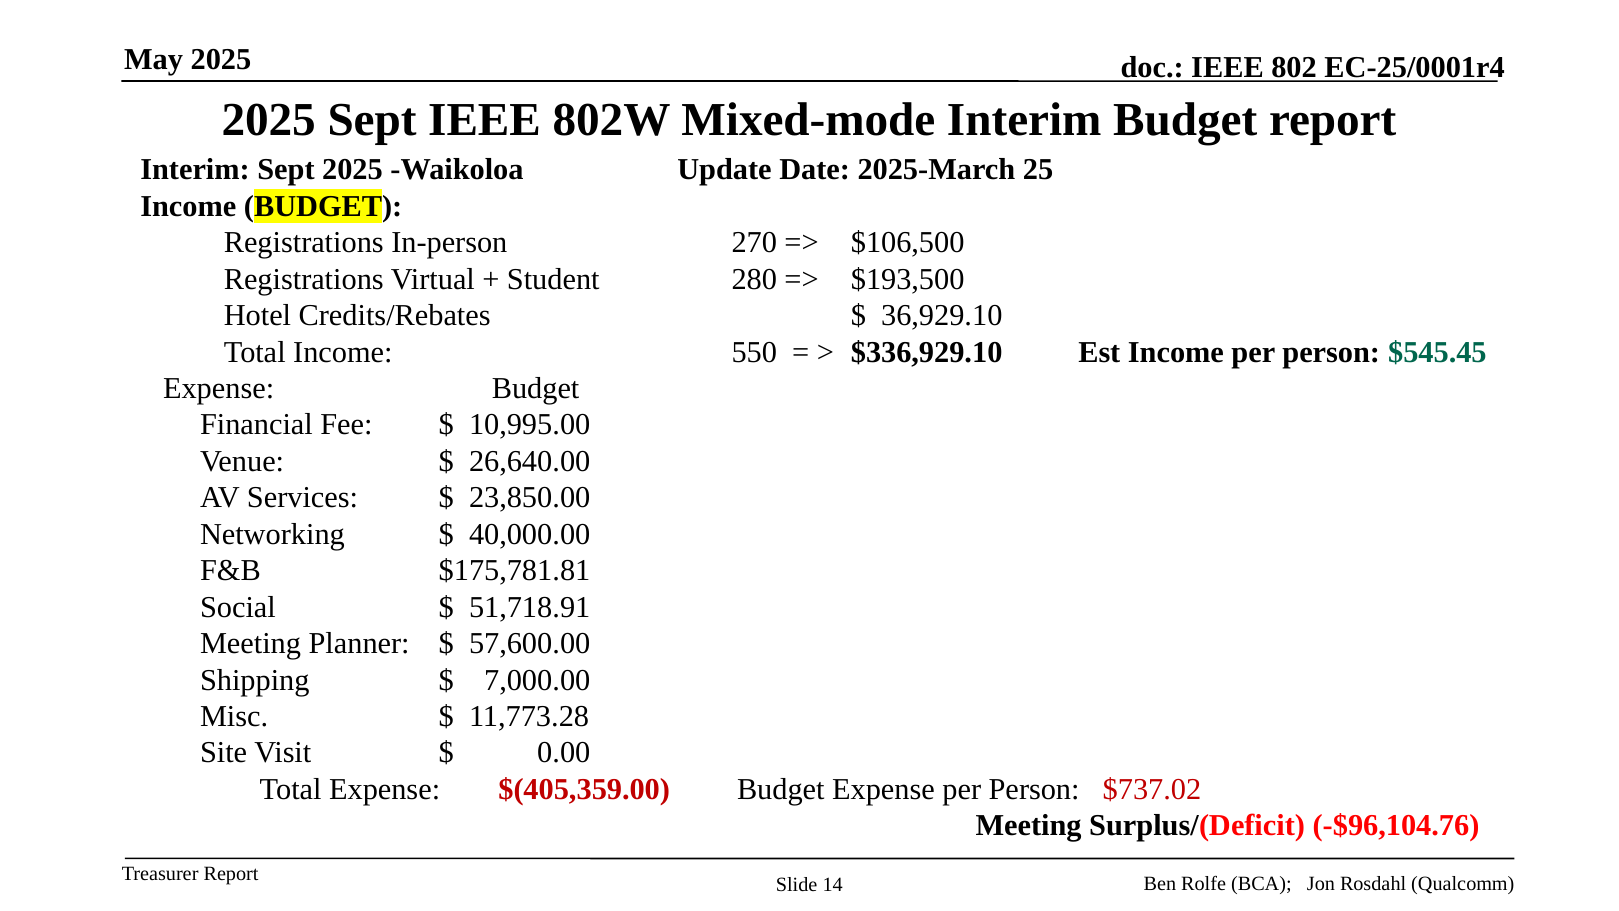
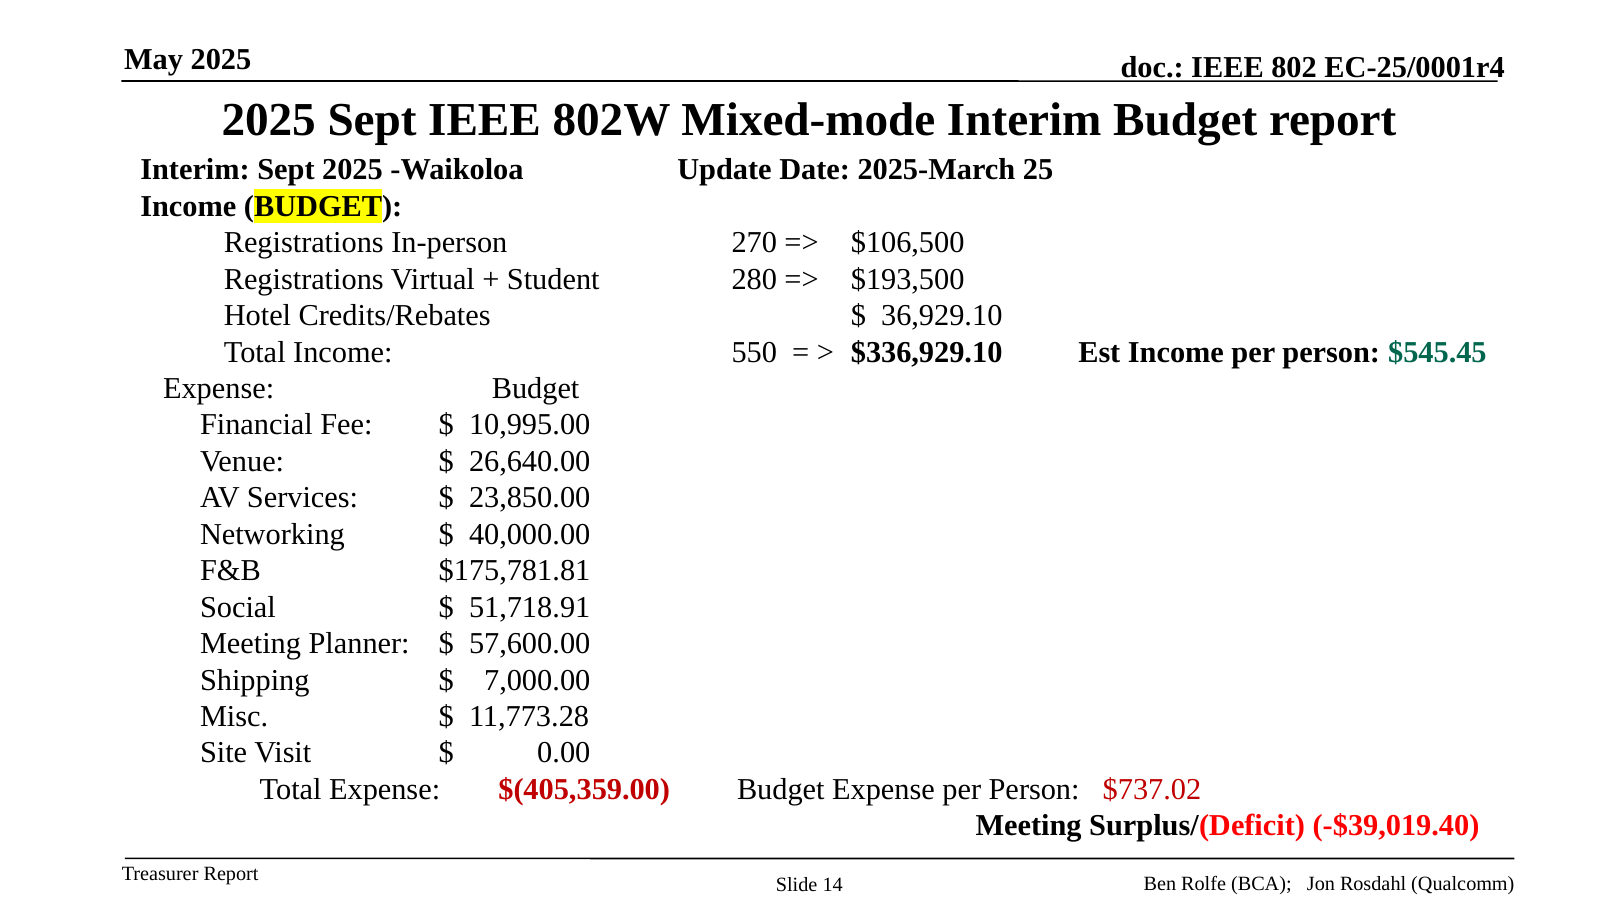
-$96,104.76: -$96,104.76 -> -$39,019.40
